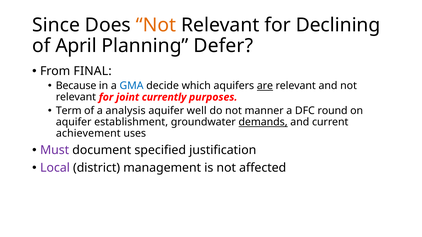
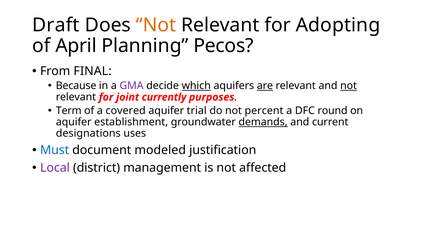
Since: Since -> Draft
Declining: Declining -> Adopting
Defer: Defer -> Pecos
GMA colour: blue -> purple
which underline: none -> present
not at (349, 86) underline: none -> present
analysis: analysis -> covered
well: well -> trial
manner: manner -> percent
achievement: achievement -> designations
Must colour: purple -> blue
specified: specified -> modeled
